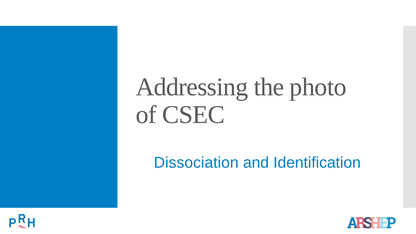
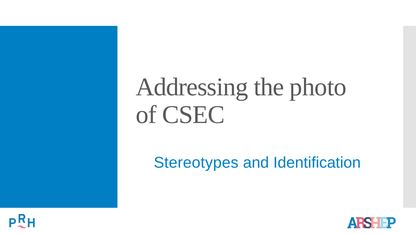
Dissociation: Dissociation -> Stereotypes
